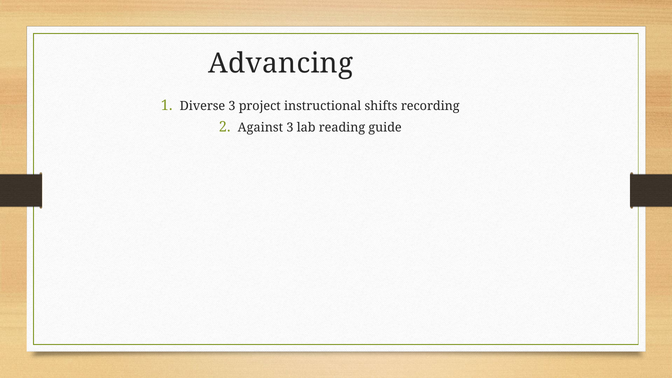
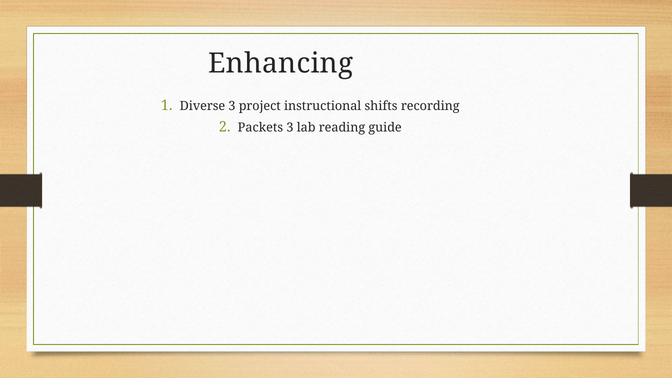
Advancing: Advancing -> Enhancing
Against: Against -> Packets
